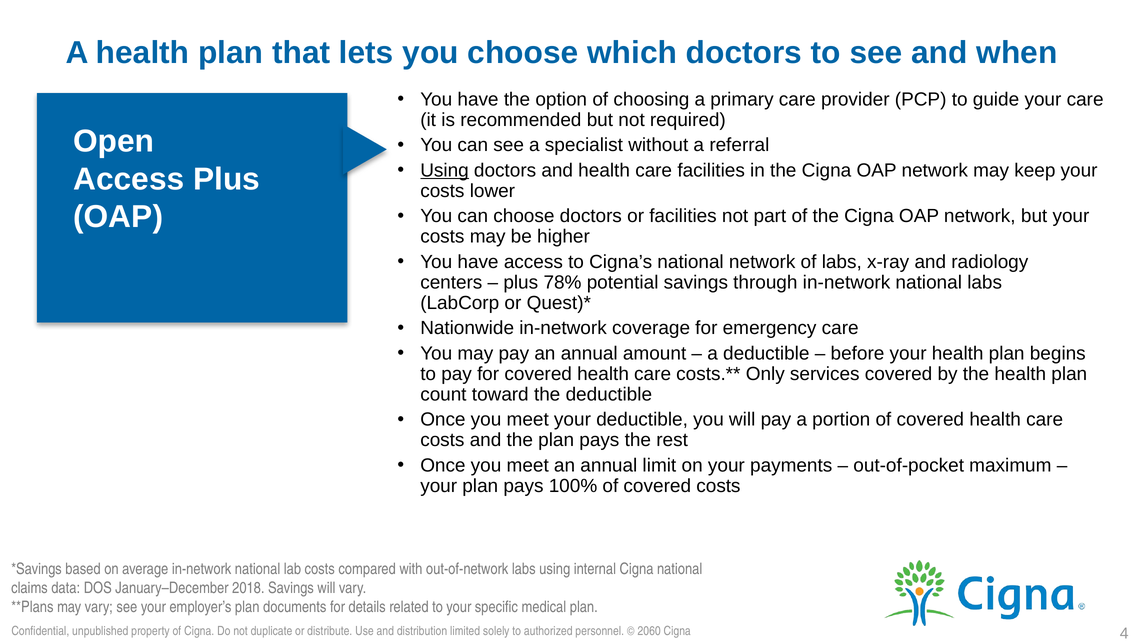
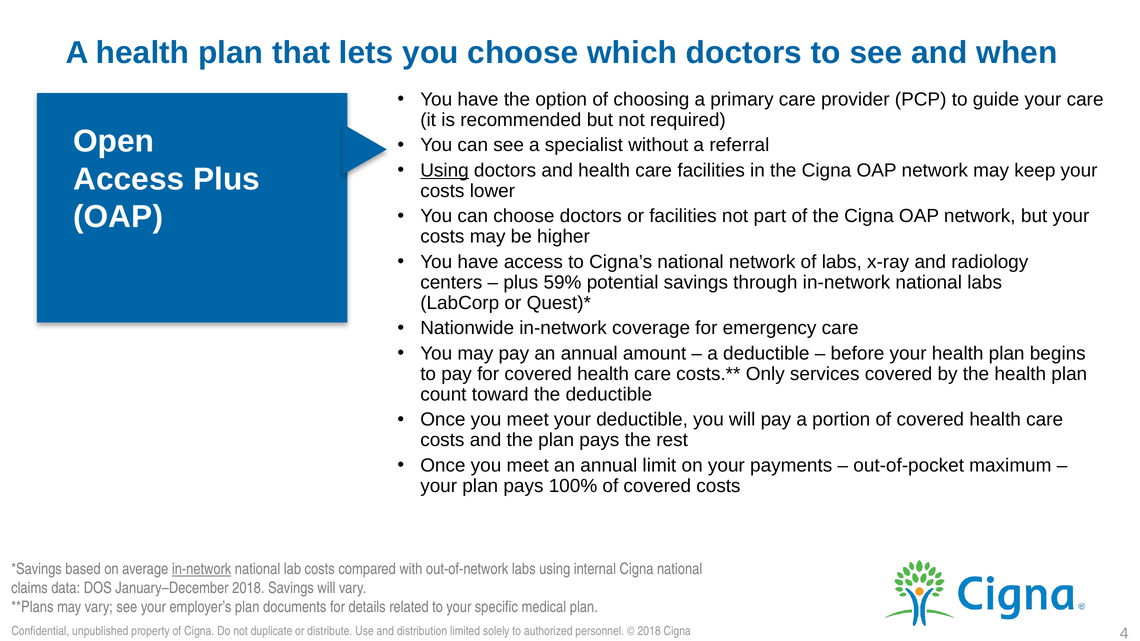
78%: 78% -> 59%
in-network at (202, 569) underline: none -> present
2060 at (649, 631): 2060 -> 2018
